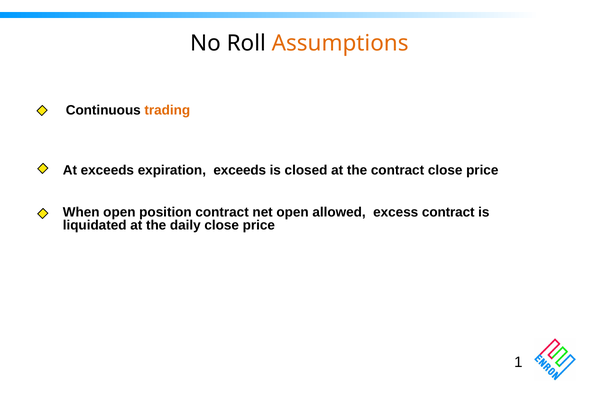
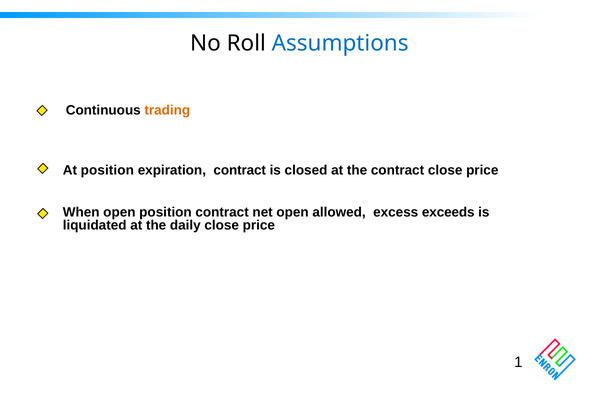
Assumptions colour: orange -> blue
At exceeds: exceeds -> position
expiration exceeds: exceeds -> contract
excess contract: contract -> exceeds
